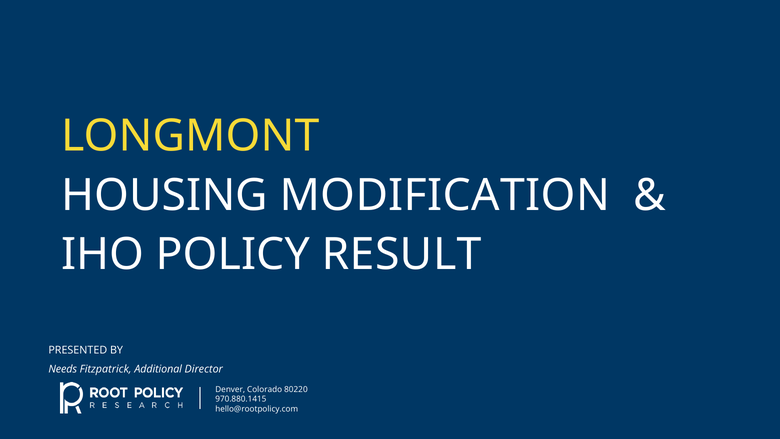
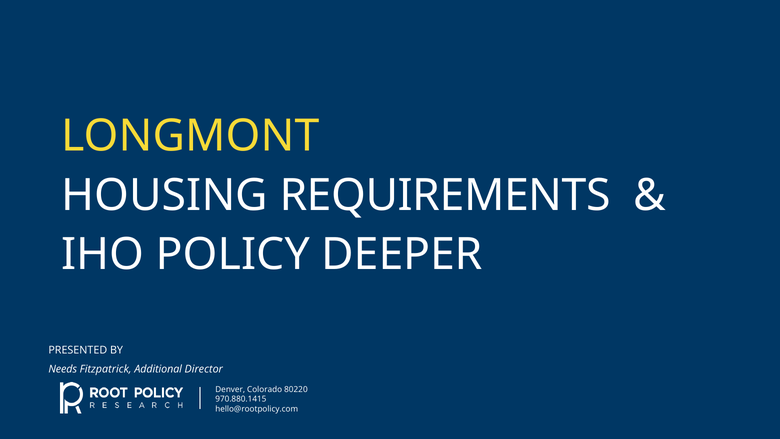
MODIFICATION: MODIFICATION -> REQUIREMENTS
RESULT: RESULT -> DEEPER
